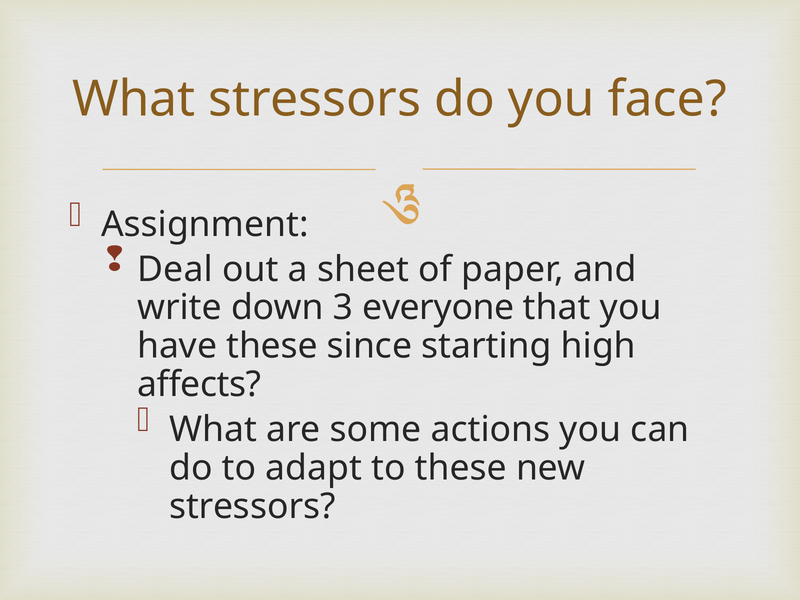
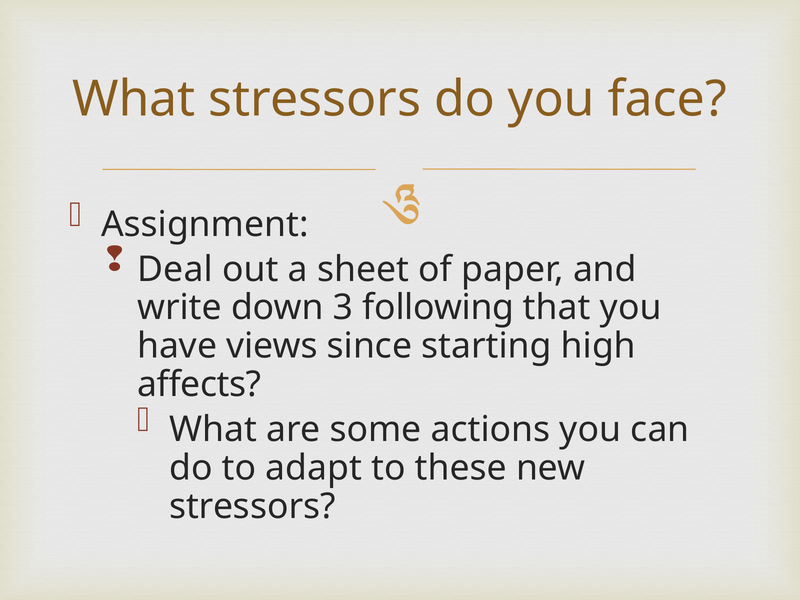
everyone: everyone -> following
have these: these -> views
